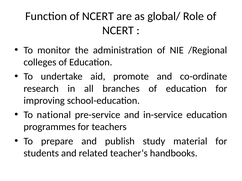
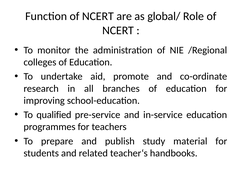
national: national -> qualified
